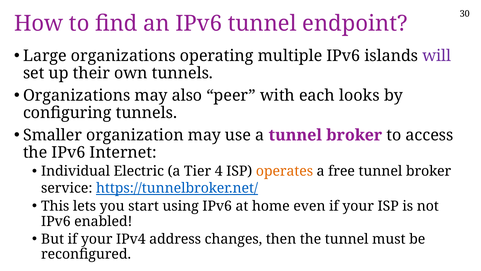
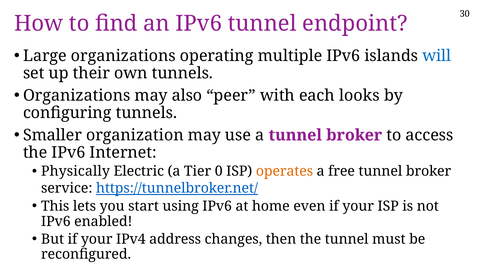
will colour: purple -> blue
Individual: Individual -> Physically
4: 4 -> 0
